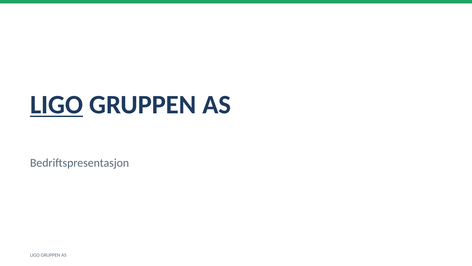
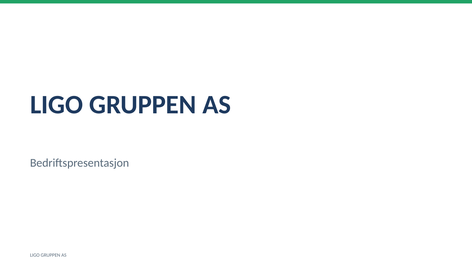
LIGO at (57, 105) underline: present -> none
